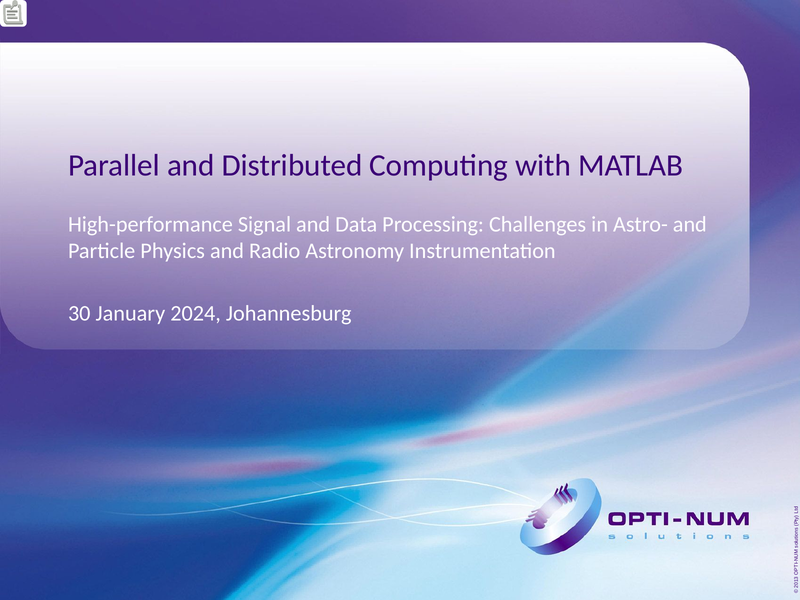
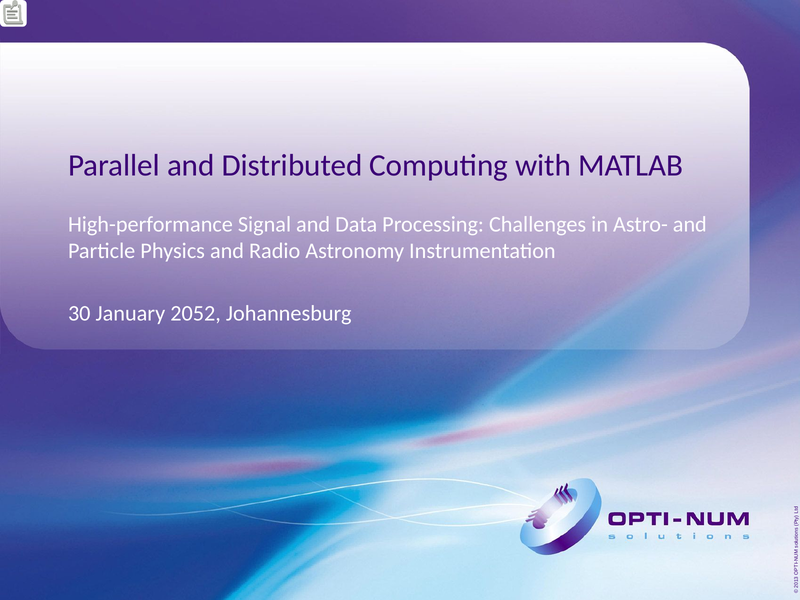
2024: 2024 -> 2052
